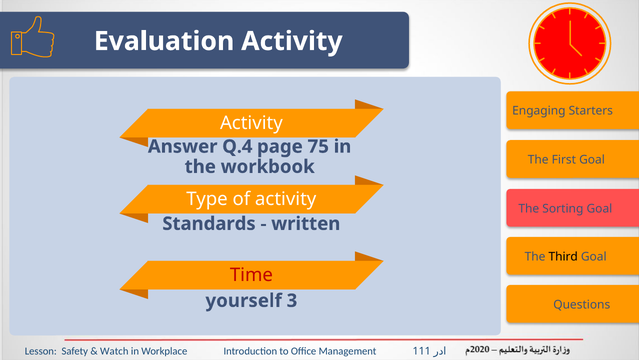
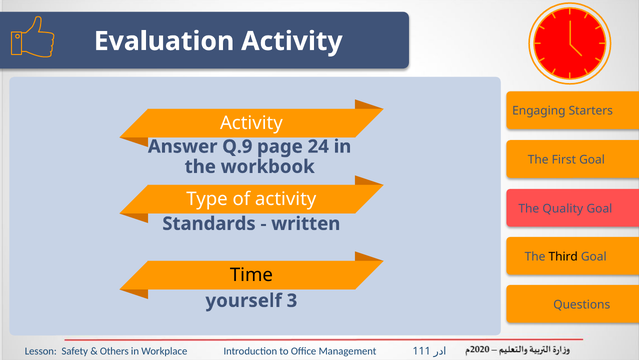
Q.4: Q.4 -> Q.9
75: 75 -> 24
Sorting: Sorting -> Quality
Time colour: red -> black
Watch: Watch -> Others
